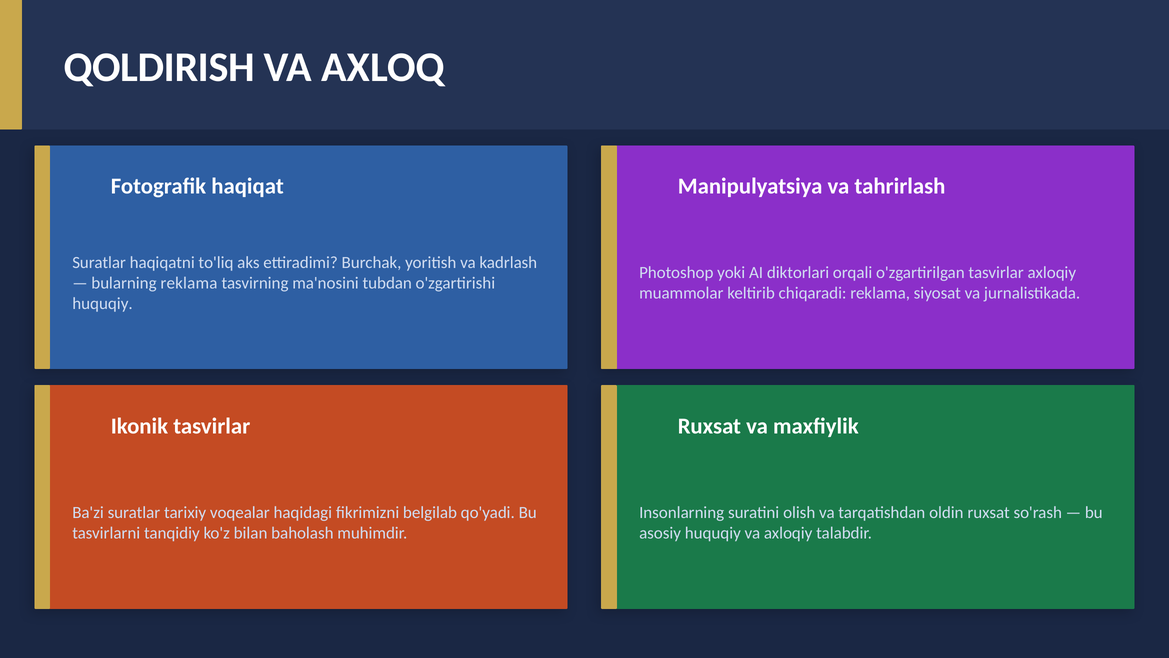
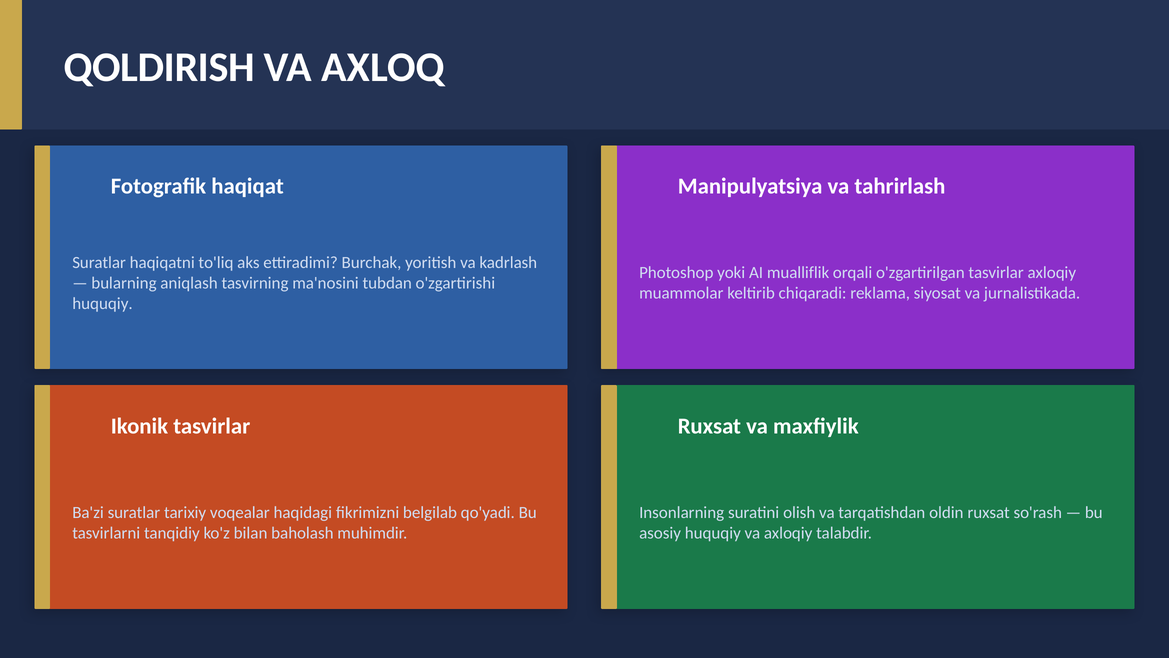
diktorlari: diktorlari -> mualliflik
bularning reklama: reklama -> aniqlash
